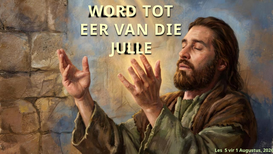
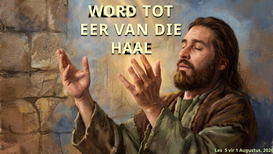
JULLE: JULLE -> HAAL
